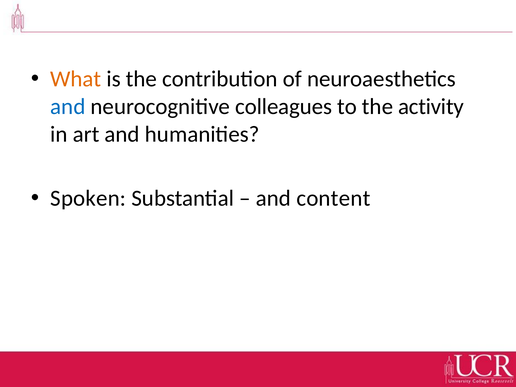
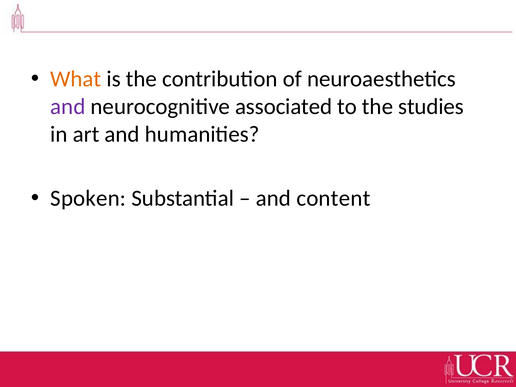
and at (68, 107) colour: blue -> purple
colleagues: colleagues -> associated
activity: activity -> studies
